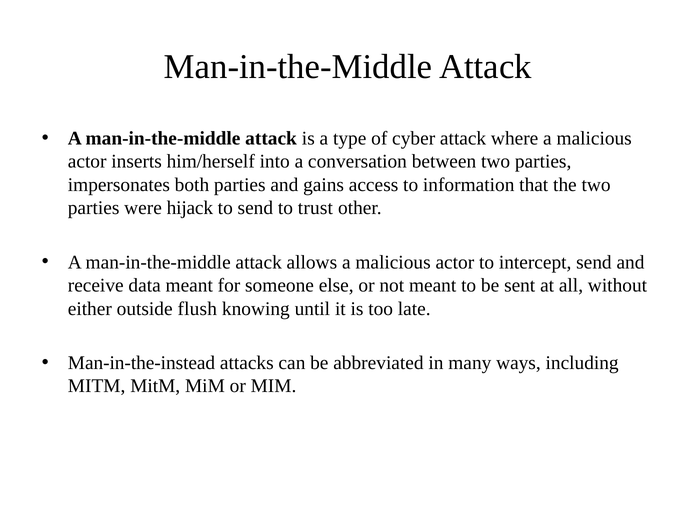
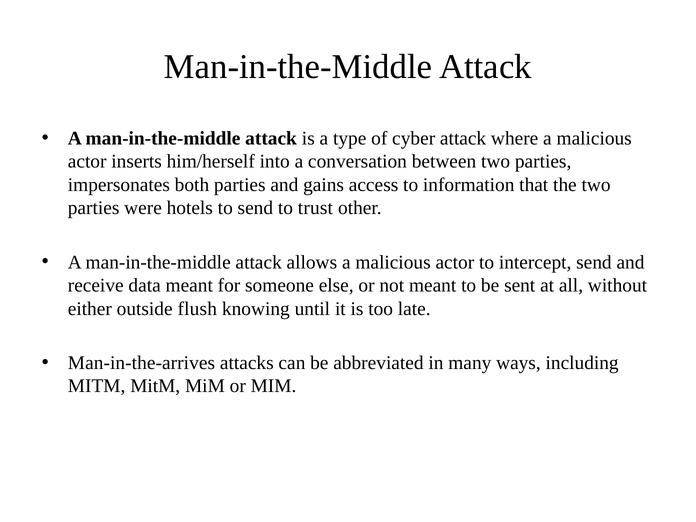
hijack: hijack -> hotels
Man-in-the-instead: Man-in-the-instead -> Man-in-the-arrives
